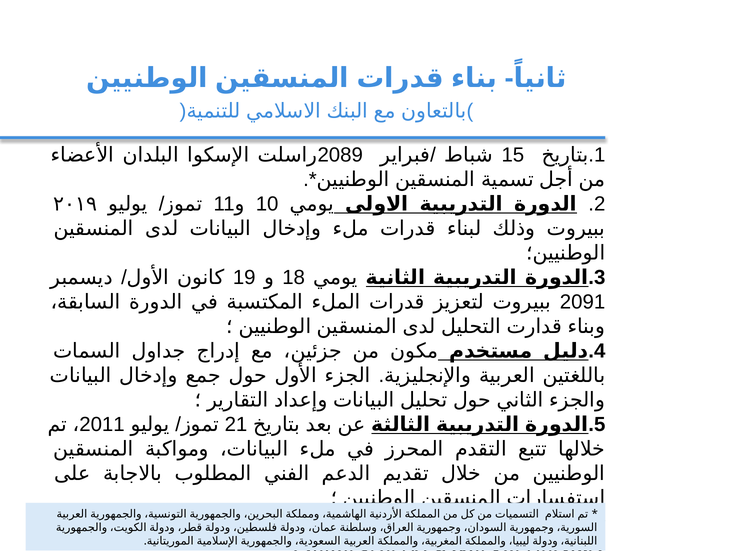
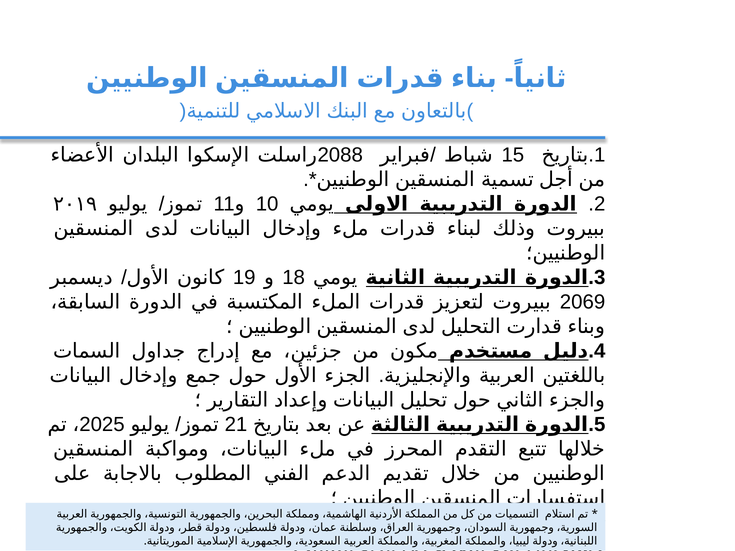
2089: 2089 -> 2088
2091: 2091 -> 2069
2011: 2011 -> 2025
